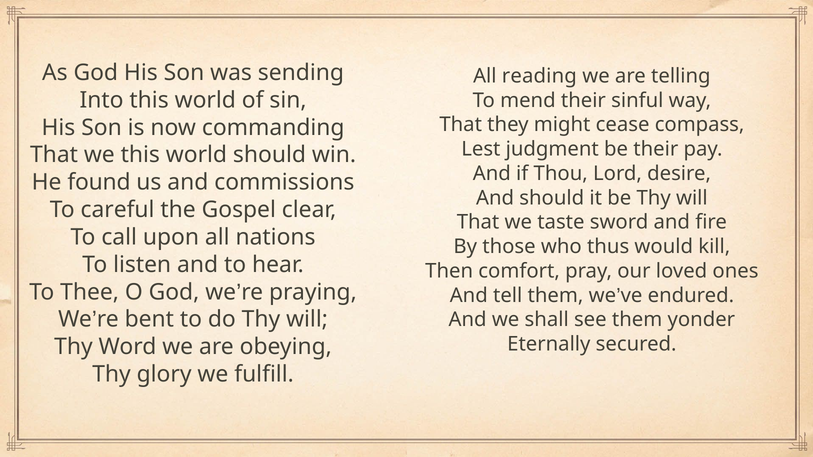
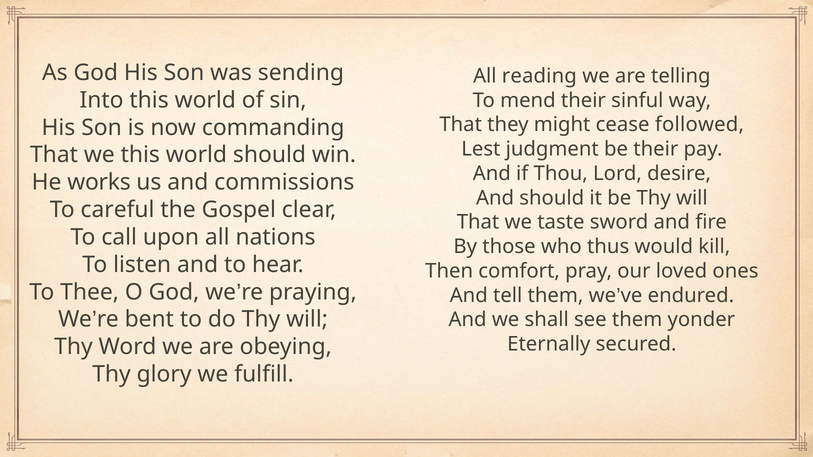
compass: compass -> followed
found: found -> works
